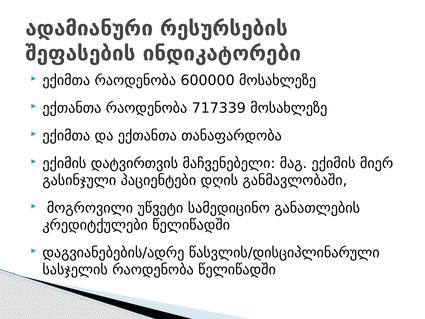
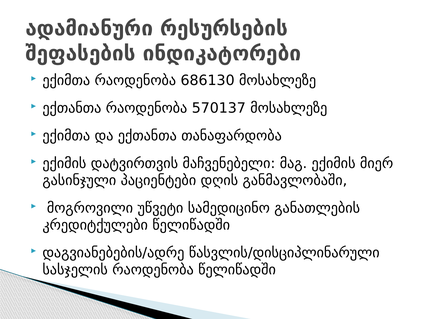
600000: 600000 -> 686130
717339: 717339 -> 570137
